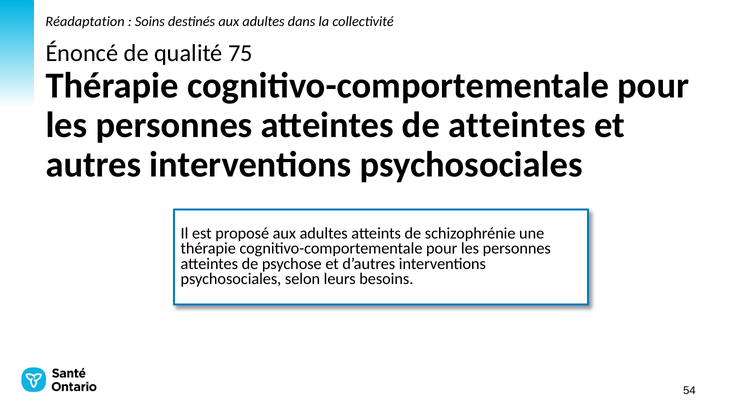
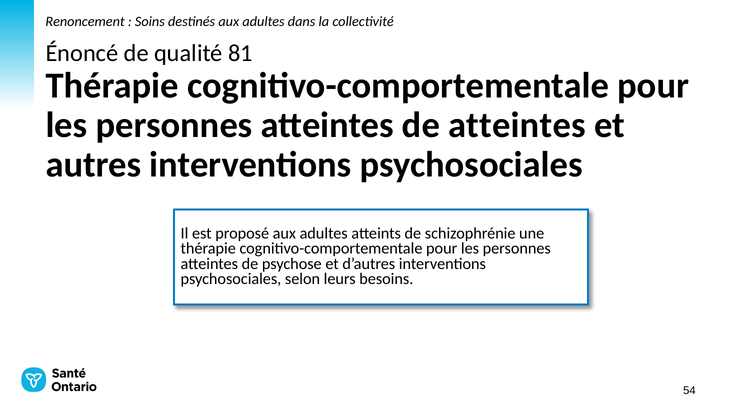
Réadaptation: Réadaptation -> Renoncement
75: 75 -> 81
